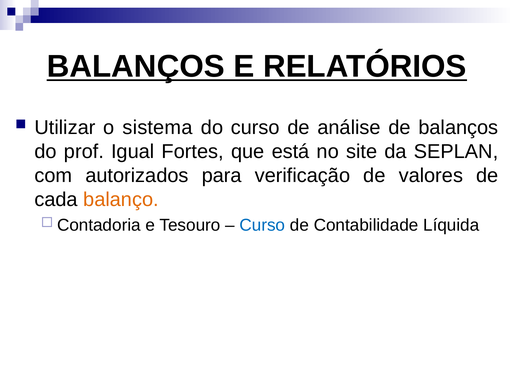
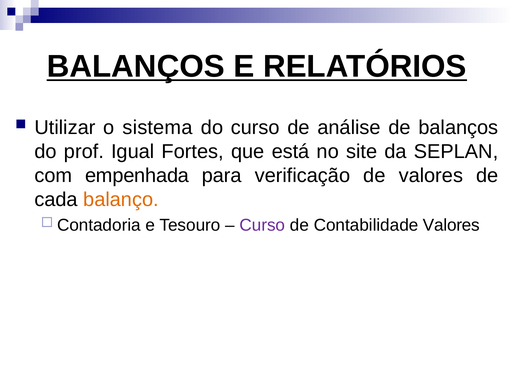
autorizados: autorizados -> empenhada
Curso at (262, 225) colour: blue -> purple
Contabilidade Líquida: Líquida -> Valores
